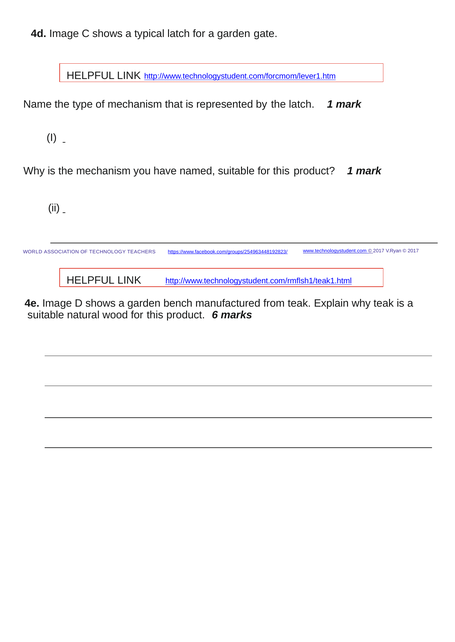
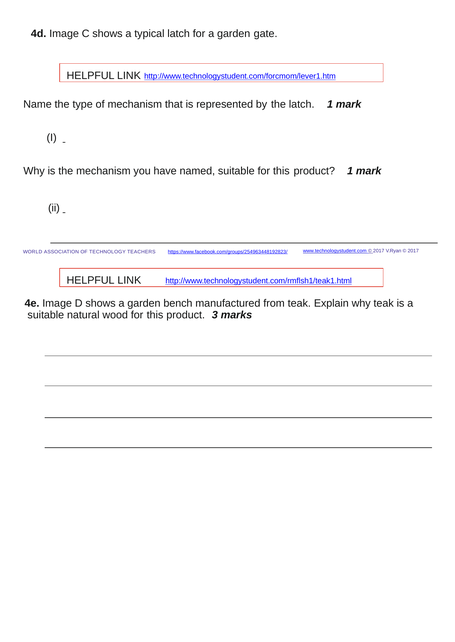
6: 6 -> 3
